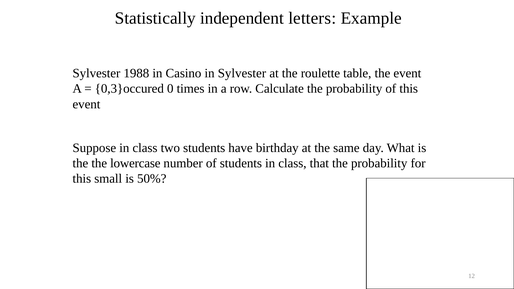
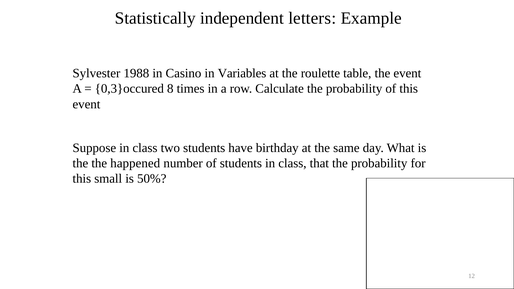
in Sylvester: Sylvester -> Variables
0: 0 -> 8
lowercase: lowercase -> happened
